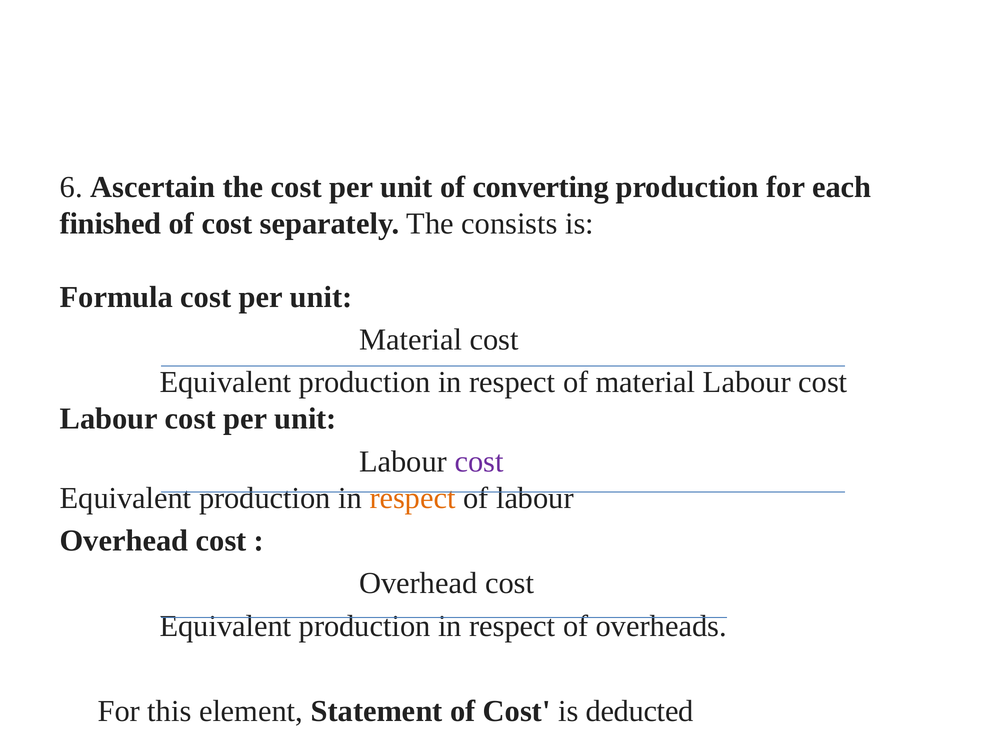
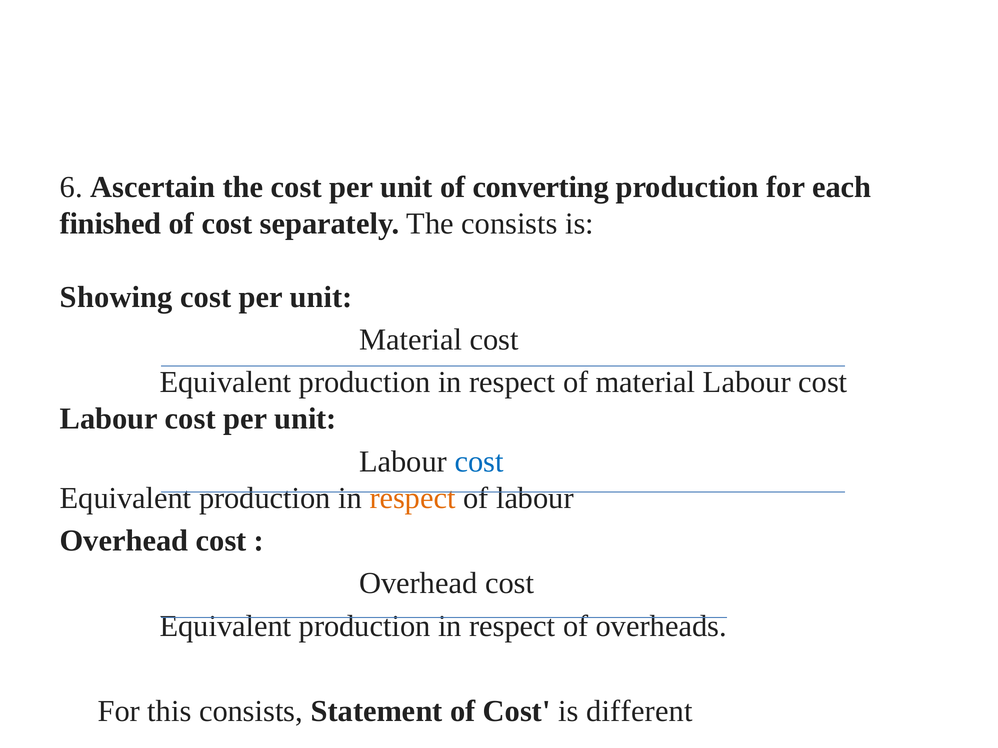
Formula: Formula -> Showing
cost at (479, 462) colour: purple -> blue
this element: element -> consists
deducted: deducted -> different
